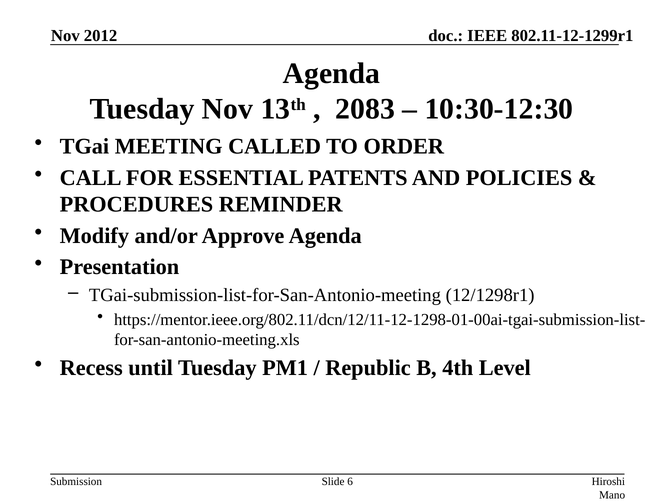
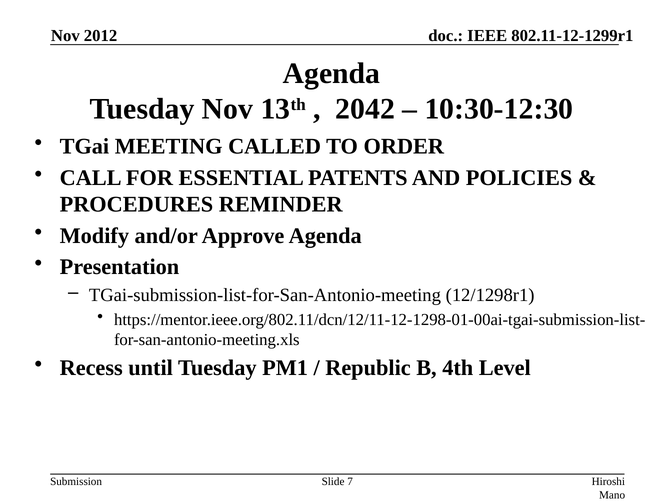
2083: 2083 -> 2042
6: 6 -> 7
